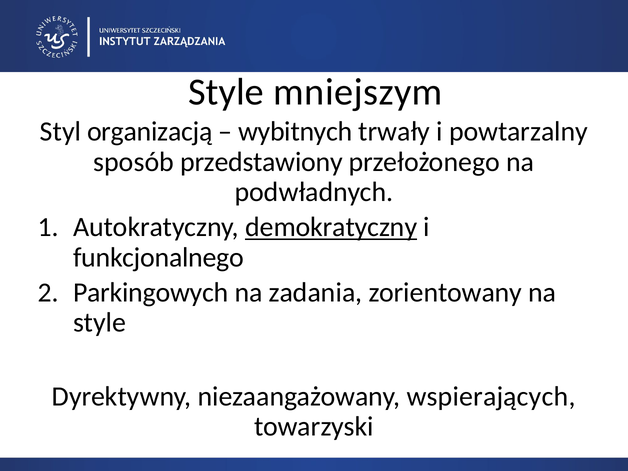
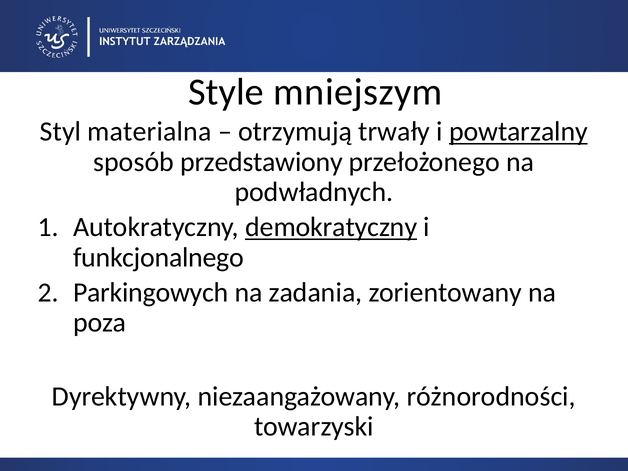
organizacją: organizacją -> materialna
wybitnych: wybitnych -> otrzymują
powtarzalny underline: none -> present
style at (100, 323): style -> poza
wspierających: wspierających -> różnorodności
